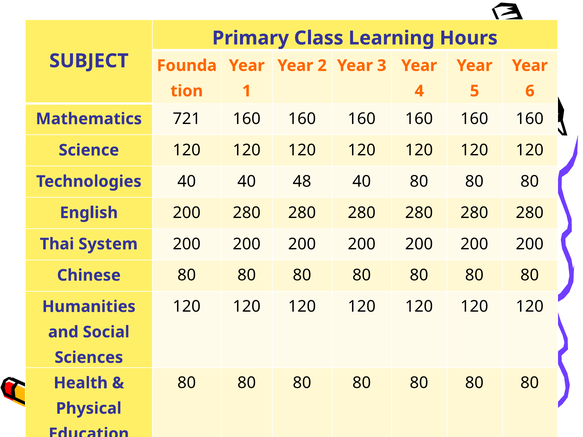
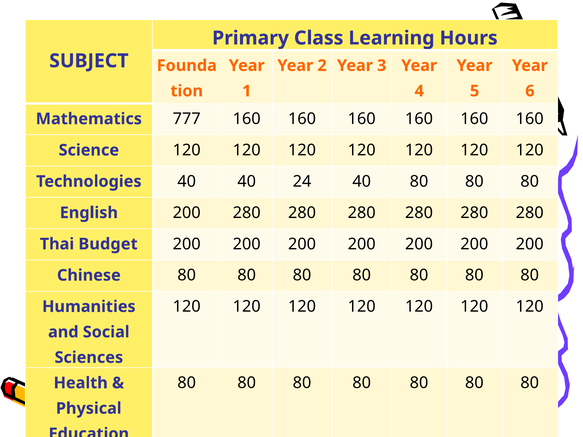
721: 721 -> 777
48: 48 -> 24
System: System -> Budget
